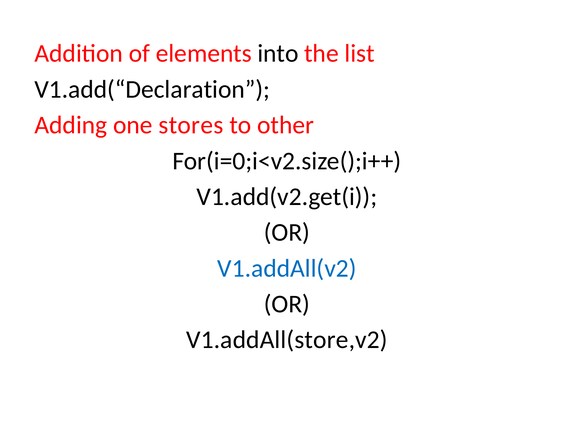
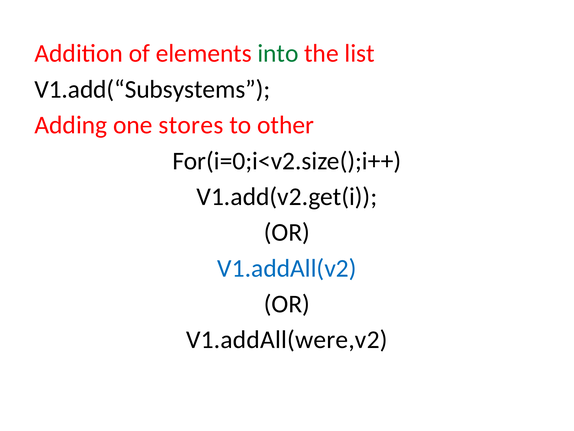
into colour: black -> green
V1.add(“Declaration: V1.add(“Declaration -> V1.add(“Subsystems
V1.addAll(store,v2: V1.addAll(store,v2 -> V1.addAll(were,v2
